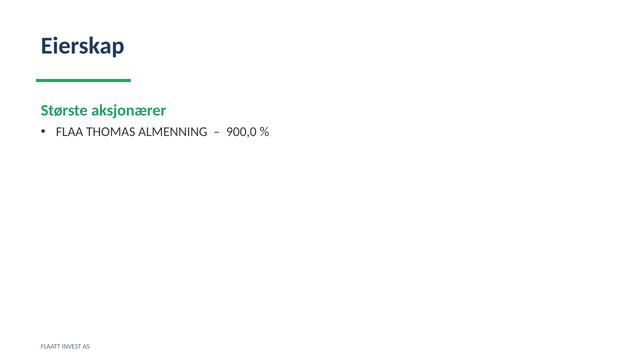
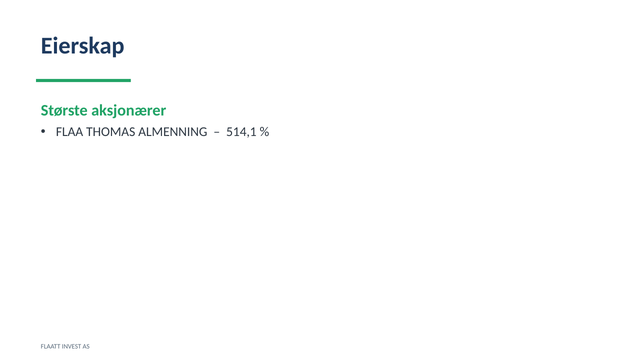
900,0: 900,0 -> 514,1
